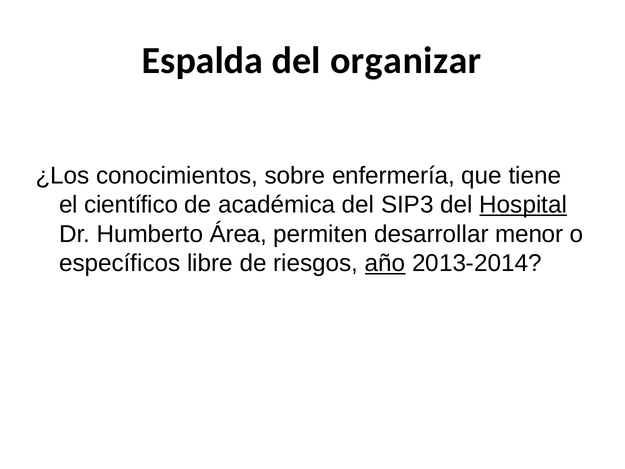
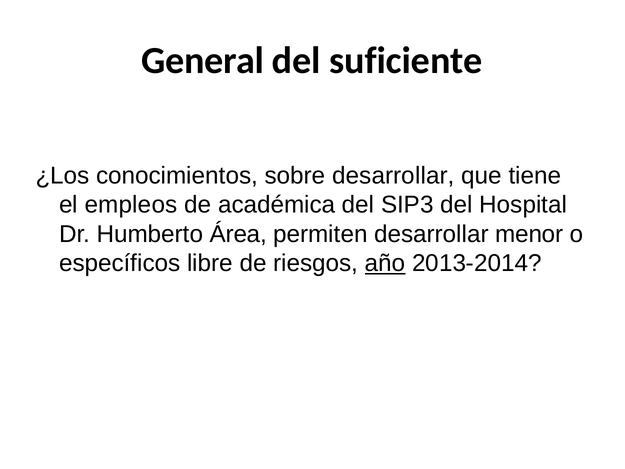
Espalda: Espalda -> General
organizar: organizar -> suficiente
sobre enfermería: enfermería -> desarrollar
científico: científico -> empleos
Hospital underline: present -> none
